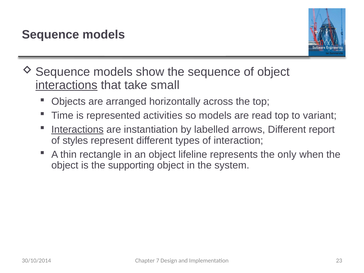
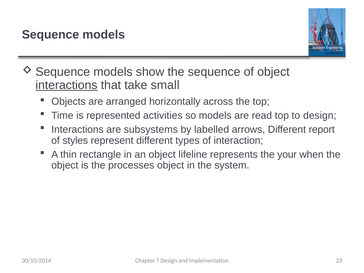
to variant: variant -> design
Interactions at (77, 130) underline: present -> none
instantiation: instantiation -> subsystems
only: only -> your
supporting: supporting -> processes
